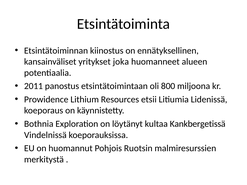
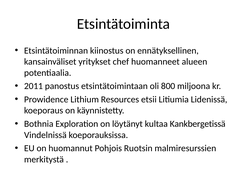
joka: joka -> chef
